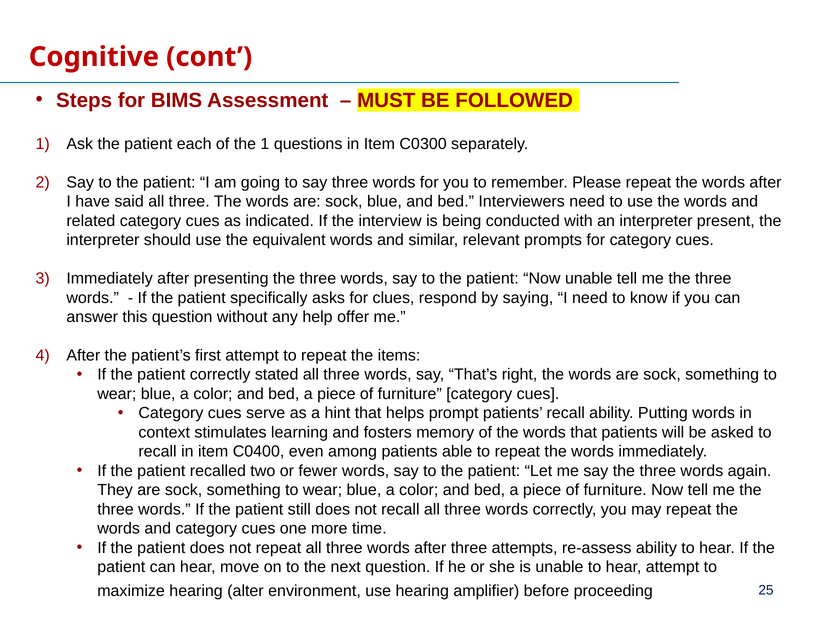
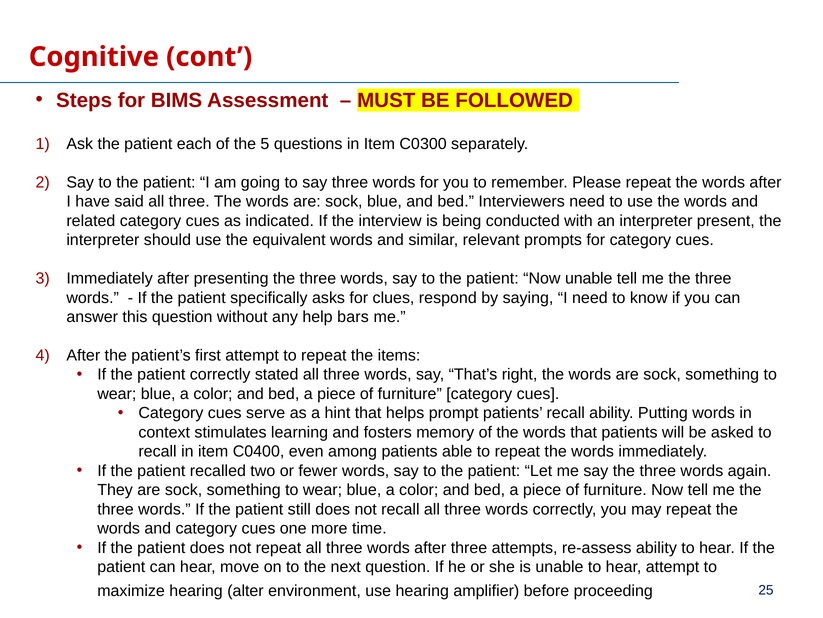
the 1: 1 -> 5
offer: offer -> bars
